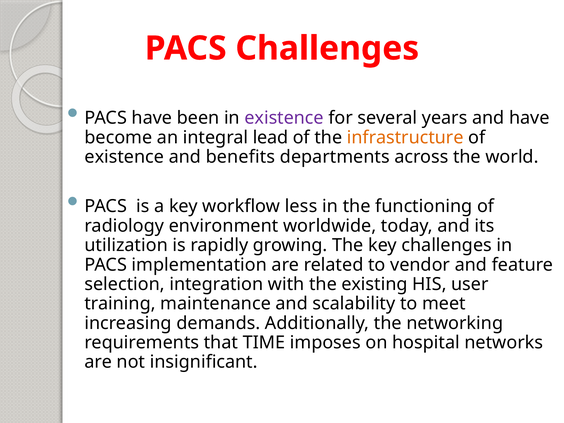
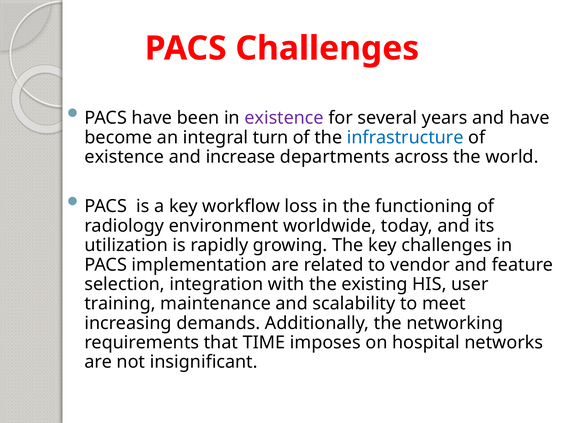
lead: lead -> turn
infrastructure colour: orange -> blue
benefits: benefits -> increase
less: less -> loss
